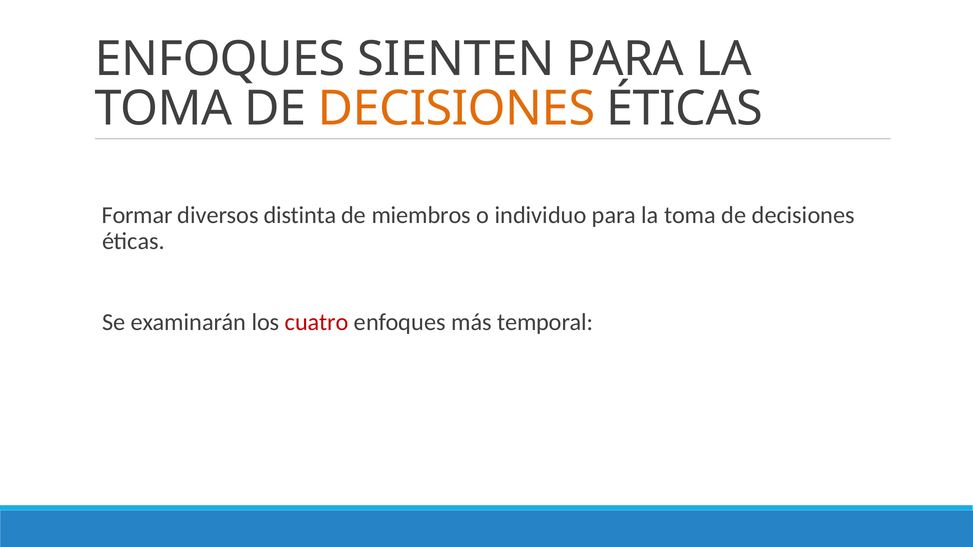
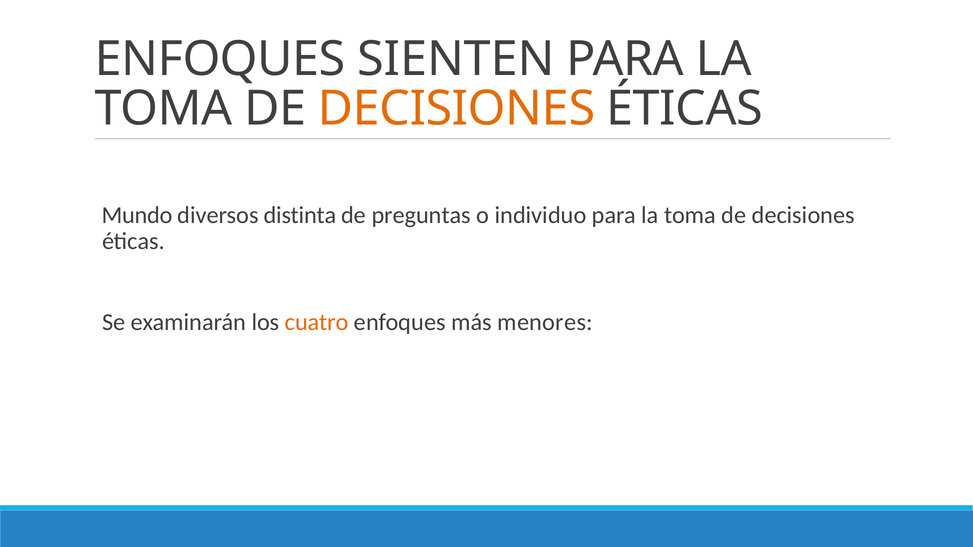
Formar: Formar -> Mundo
miembros: miembros -> preguntas
cuatro colour: red -> orange
temporal: temporal -> menores
